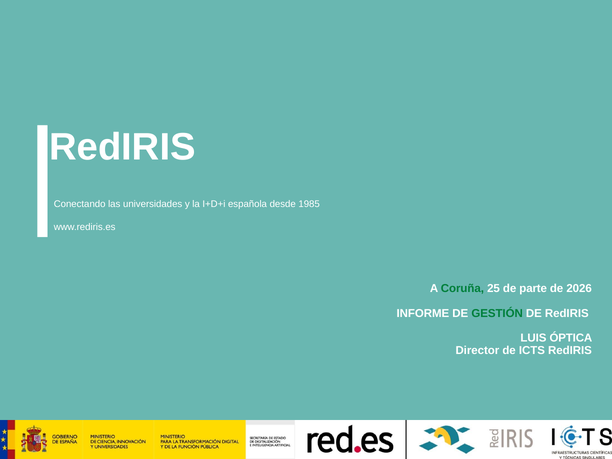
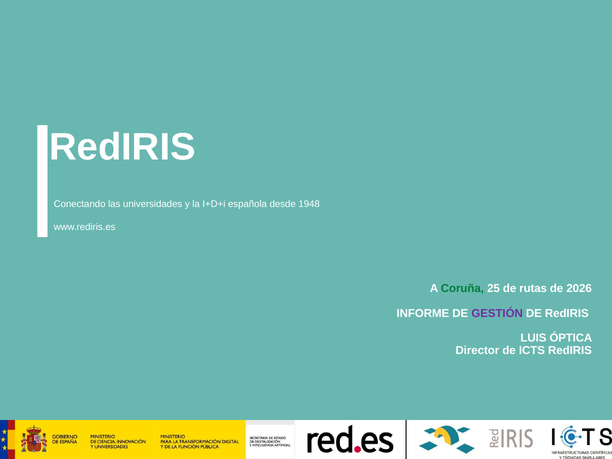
1985: 1985 -> 1948
parte: parte -> rutas
GESTIÓN colour: green -> purple
